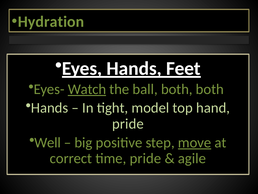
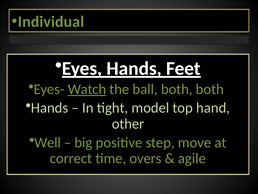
Hydration: Hydration -> Individual
pride at (128, 124): pride -> other
move underline: present -> none
time pride: pride -> overs
